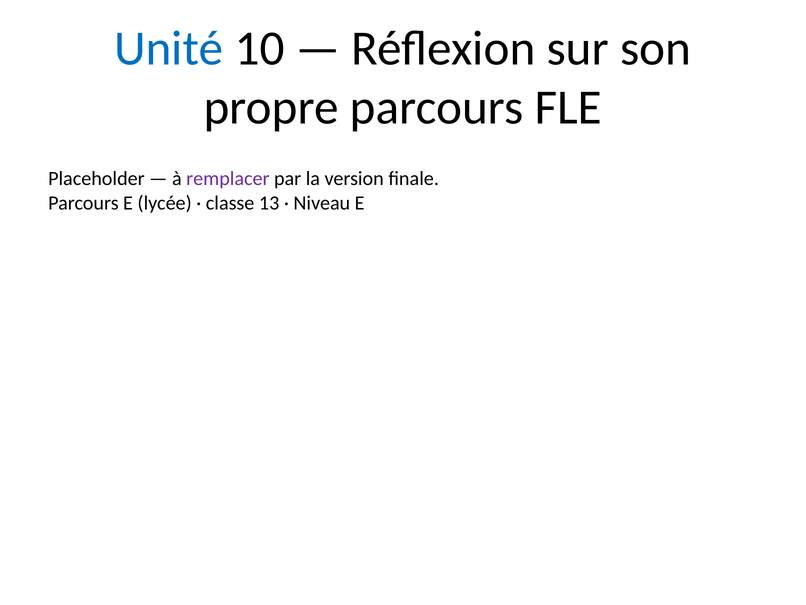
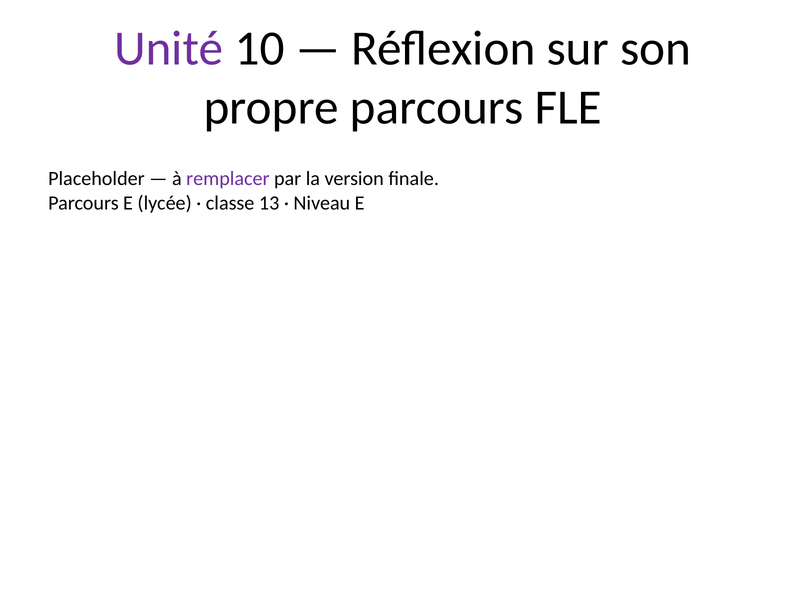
Unité colour: blue -> purple
